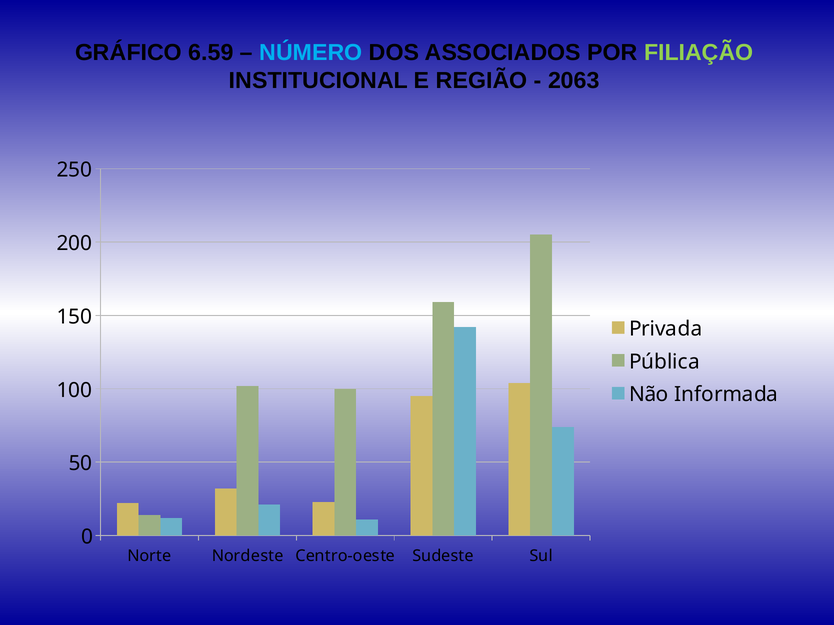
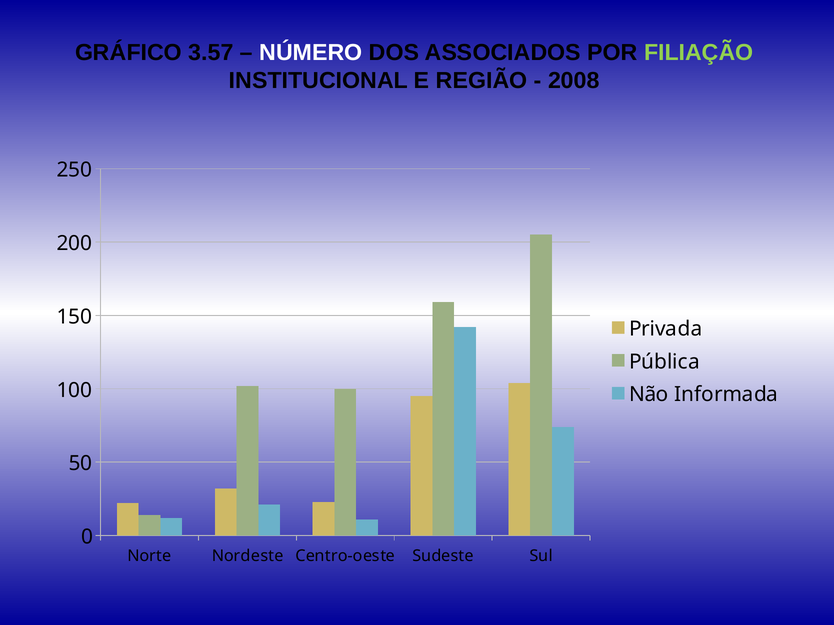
6.59: 6.59 -> 3.57
NÚMERO colour: light blue -> white
2063: 2063 -> 2008
